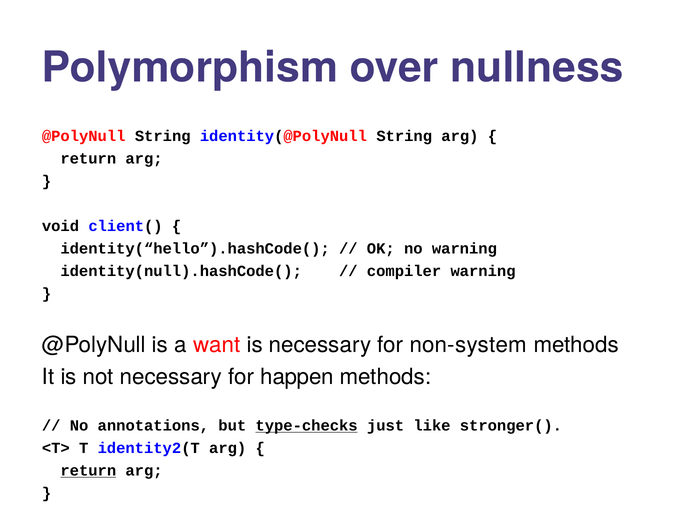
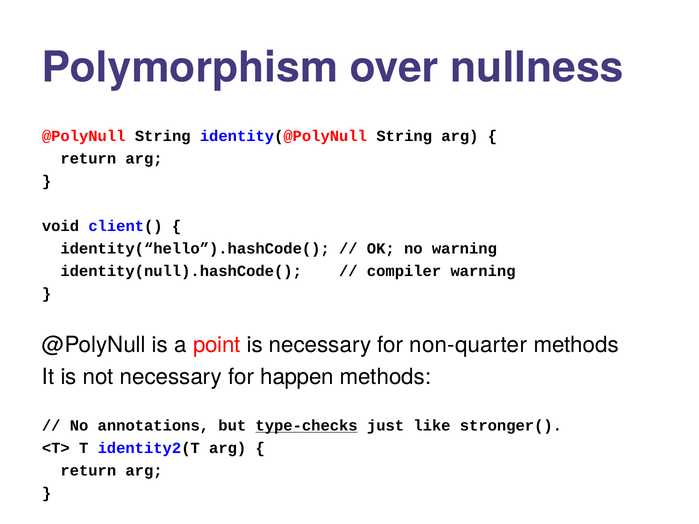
want: want -> point
non-system: non-system -> non-quarter
return at (88, 471) underline: present -> none
